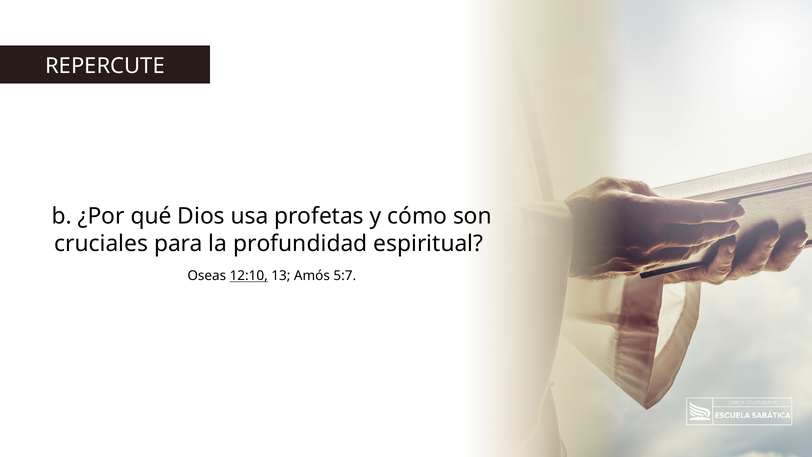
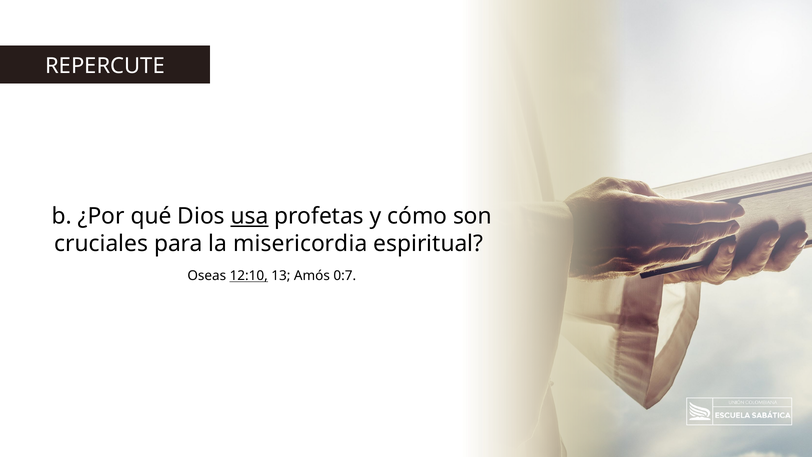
usa underline: none -> present
profundidad: profundidad -> misericordia
5:7: 5:7 -> 0:7
